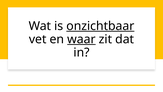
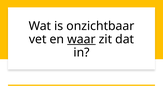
onzichtbaar underline: present -> none
